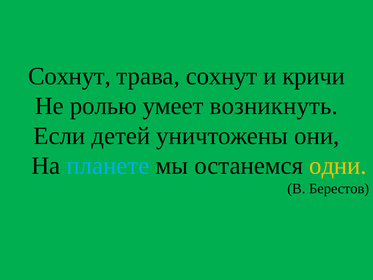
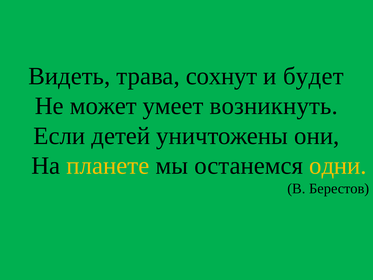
Сохнут at (69, 76): Сохнут -> Видеть
кричи: кричи -> будет
ролью: ролью -> может
планете colour: light blue -> yellow
